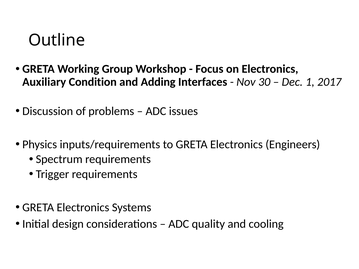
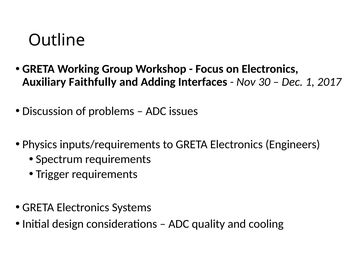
Condition: Condition -> Faithfully
